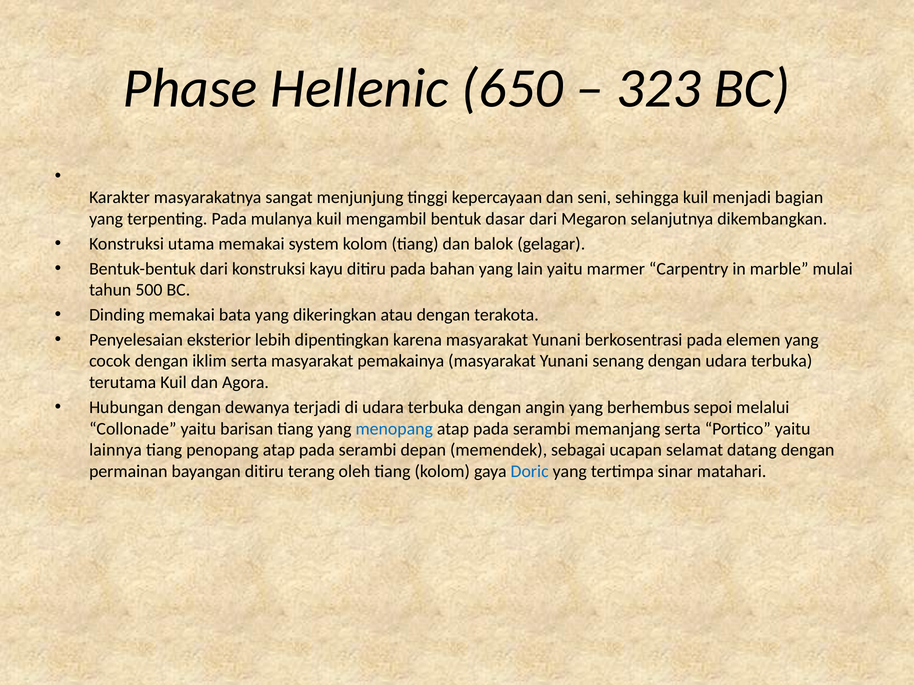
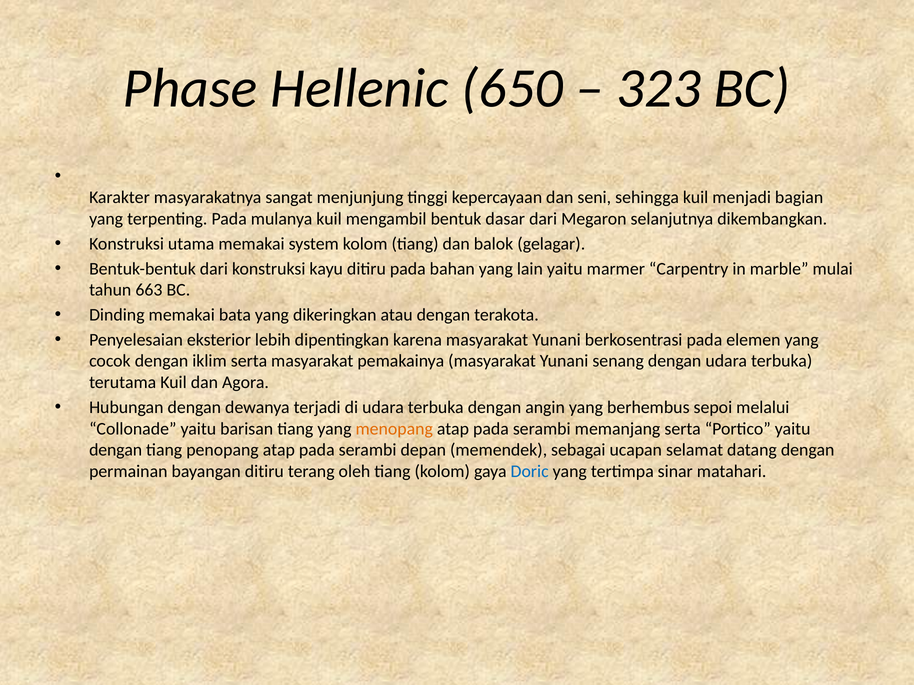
500: 500 -> 663
menopang colour: blue -> orange
lainnya at (115, 450): lainnya -> dengan
